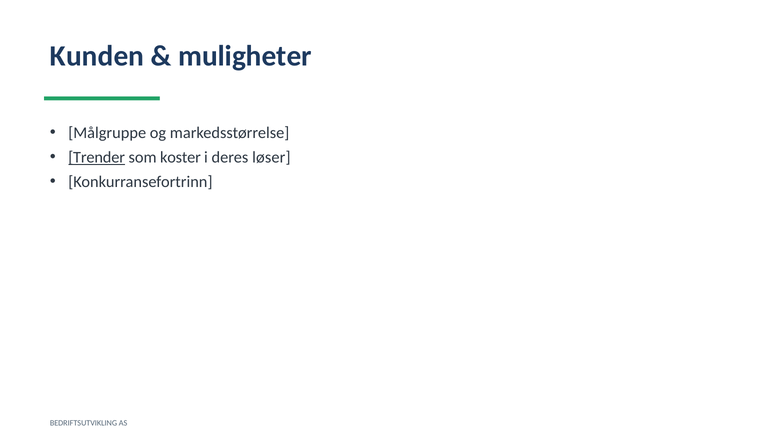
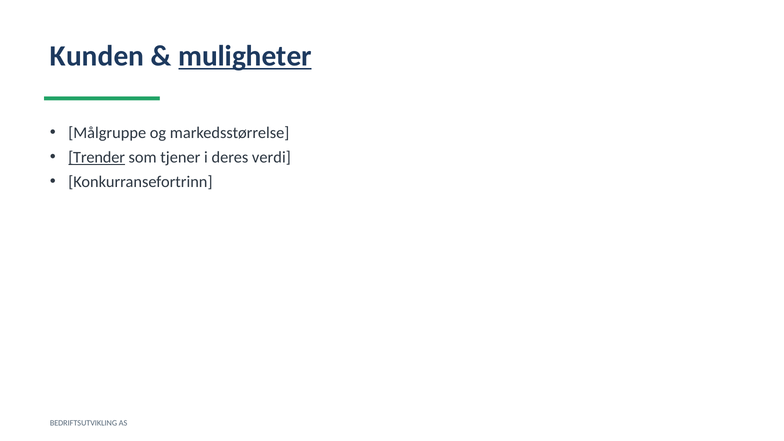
muligheter underline: none -> present
koster: koster -> tjener
løser: løser -> verdi
